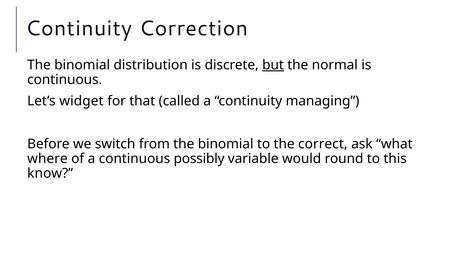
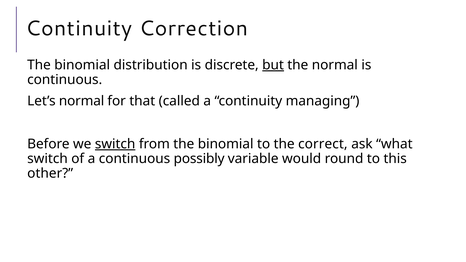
Let’s widget: widget -> normal
switch at (115, 144) underline: none -> present
where at (47, 159): where -> switch
know: know -> other
